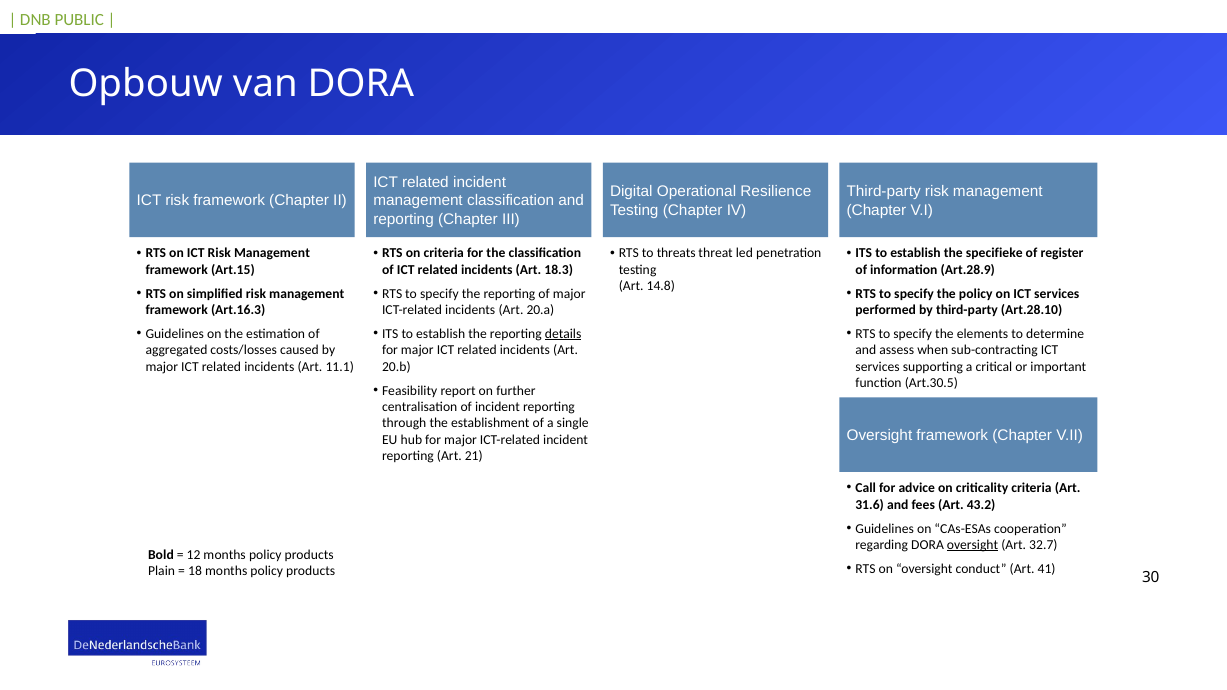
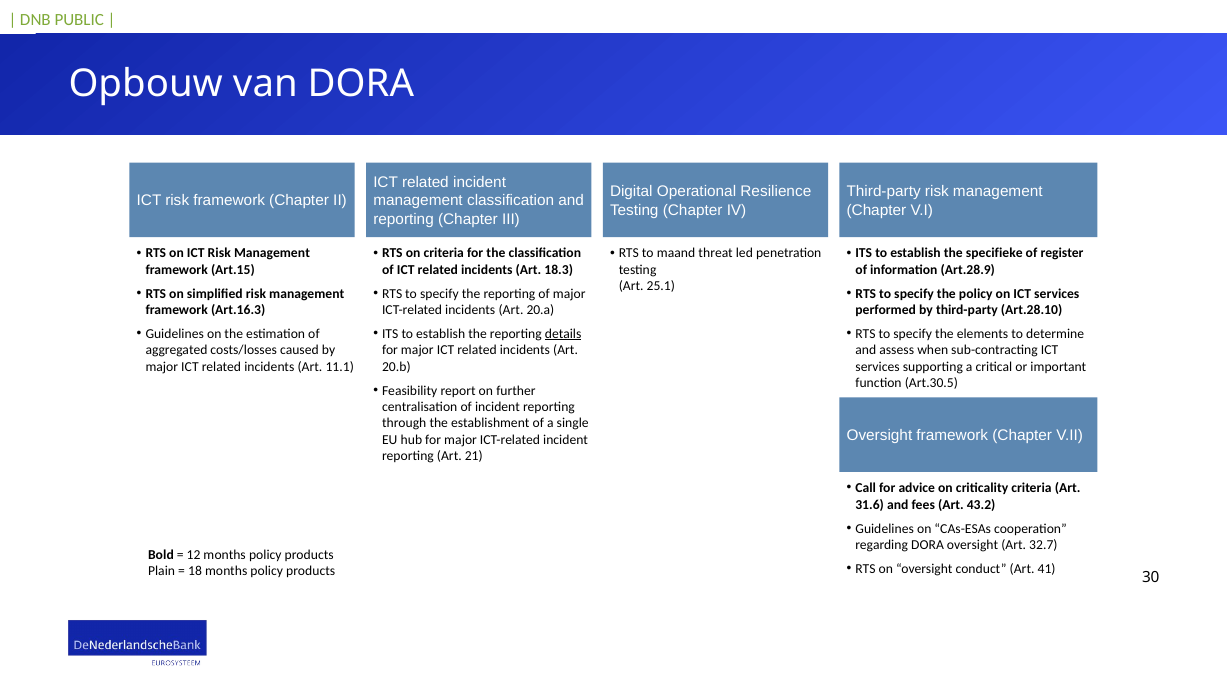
threats: threats -> maand
14.8: 14.8 -> 25.1
oversight at (973, 545) underline: present -> none
